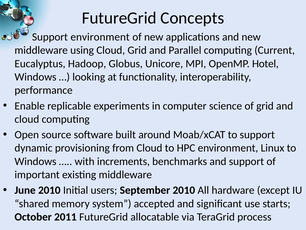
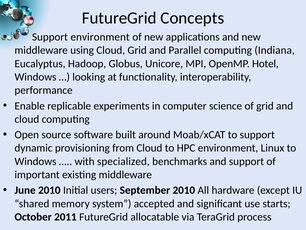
Current: Current -> Indiana
increments: increments -> specialized
